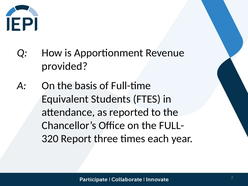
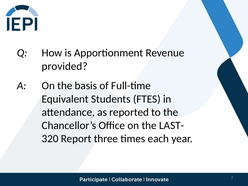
FULL-: FULL- -> LAST-
